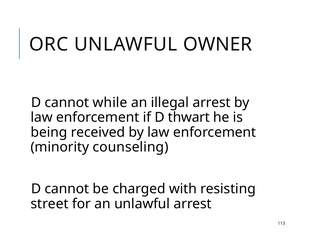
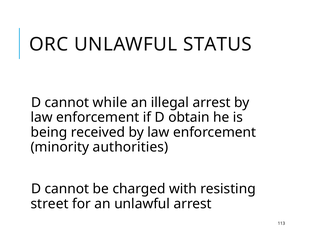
OWNER: OWNER -> STATUS
thwart: thwart -> obtain
counseling: counseling -> authorities
